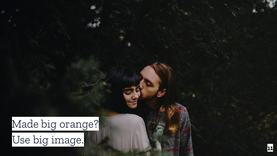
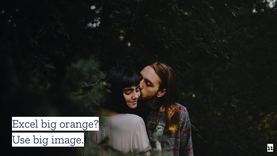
Made: Made -> Excel
